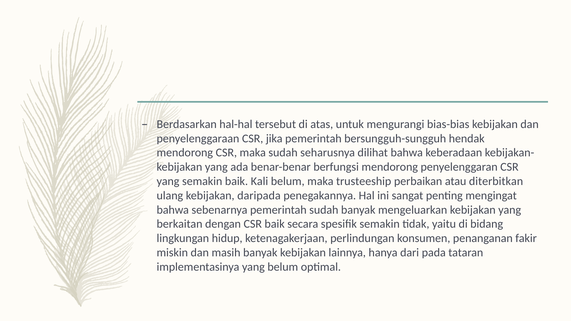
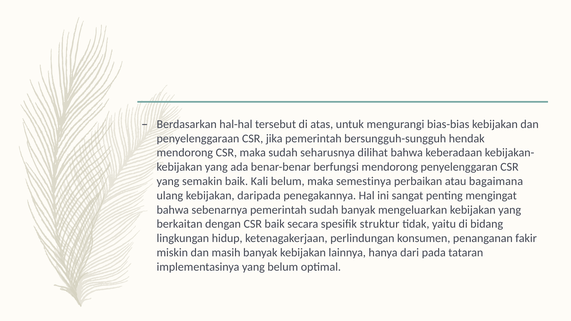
trusteeship: trusteeship -> semestinya
diterbitkan: diterbitkan -> bagaimana
spesifik semakin: semakin -> struktur
